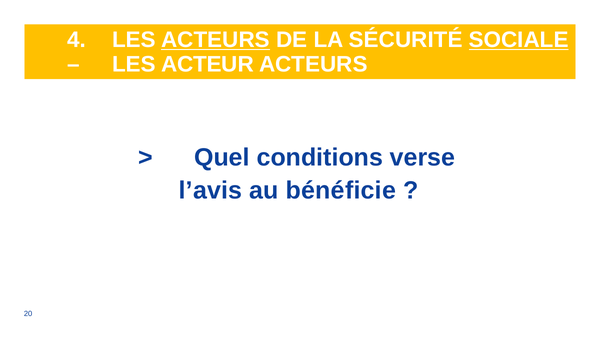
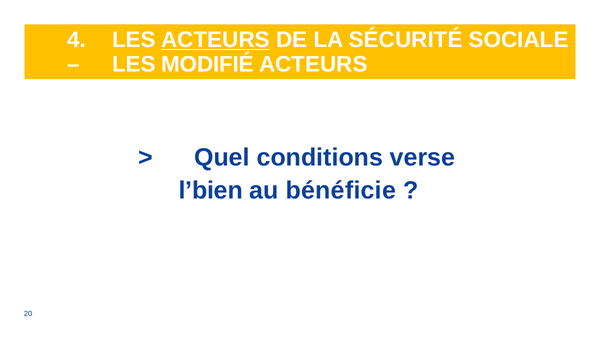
SOCIALE underline: present -> none
ACTEUR: ACTEUR -> MODIFIÉ
l’avis: l’avis -> l’bien
